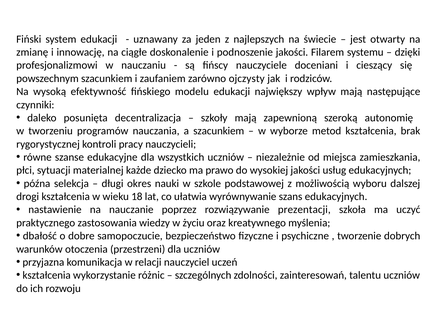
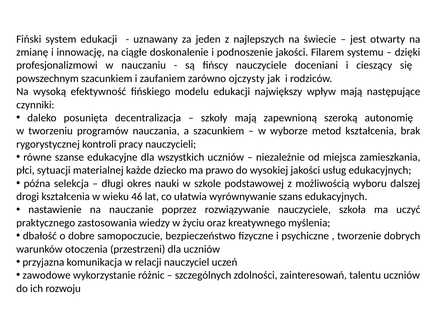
18: 18 -> 46
rozwiązywanie prezentacji: prezentacji -> nauczyciele
kształcenia at (47, 275): kształcenia -> zawodowe
